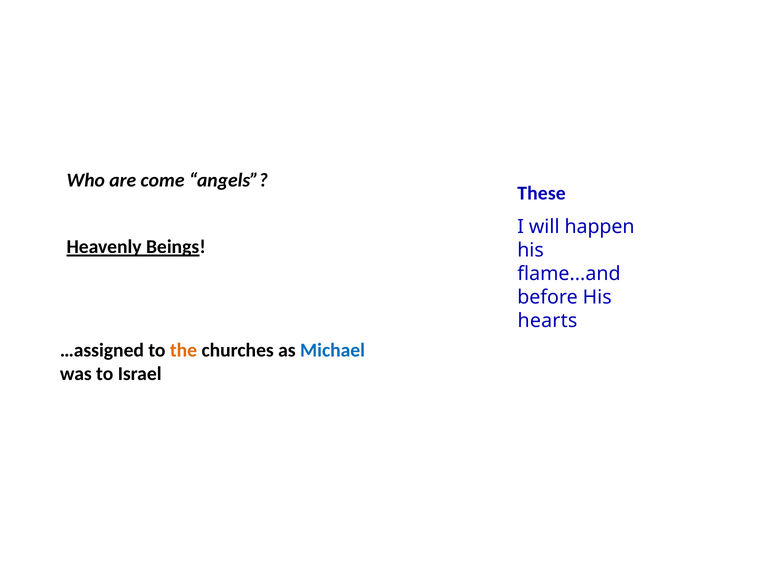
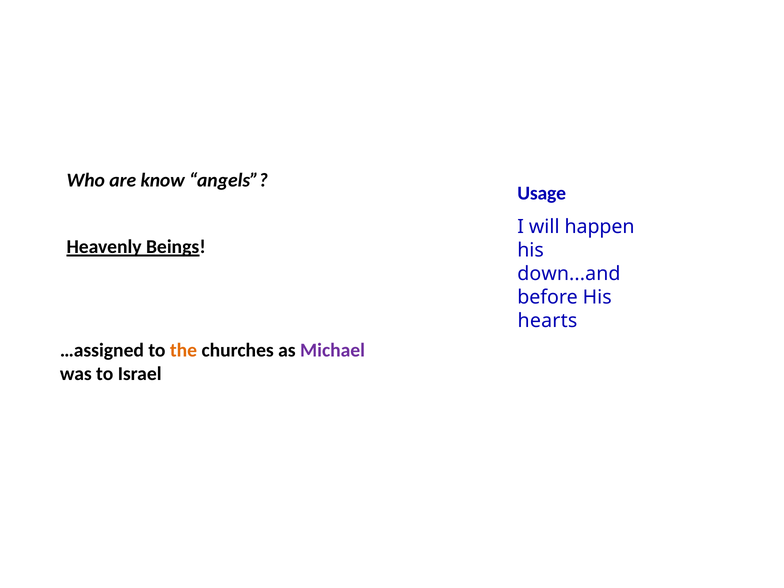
come: come -> know
These: These -> Usage
flame...and: flame...and -> down...and
Michael colour: blue -> purple
